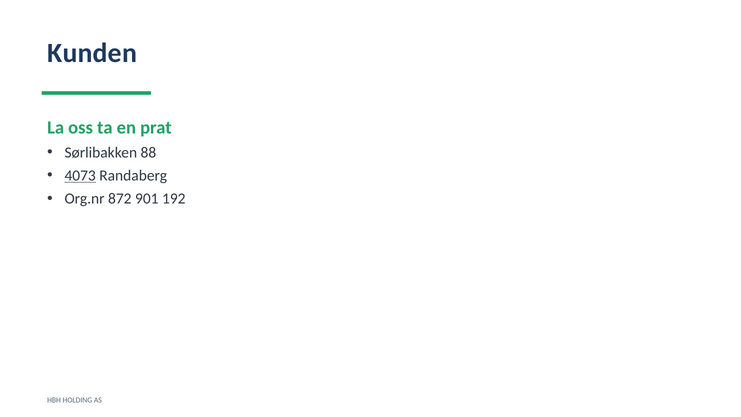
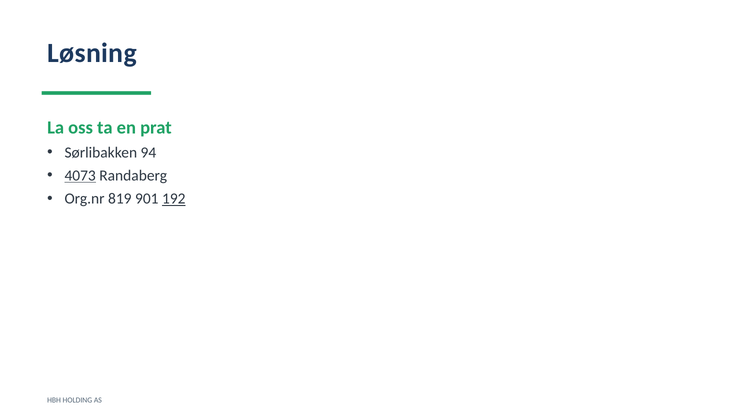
Kunden: Kunden -> Løsning
88: 88 -> 94
872: 872 -> 819
192 underline: none -> present
